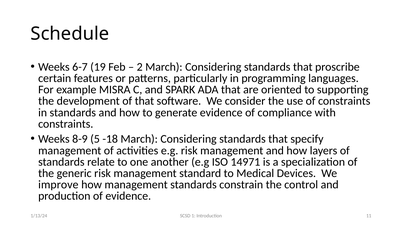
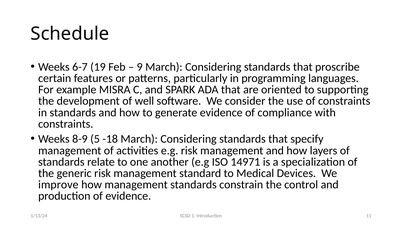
2: 2 -> 9
of that: that -> well
